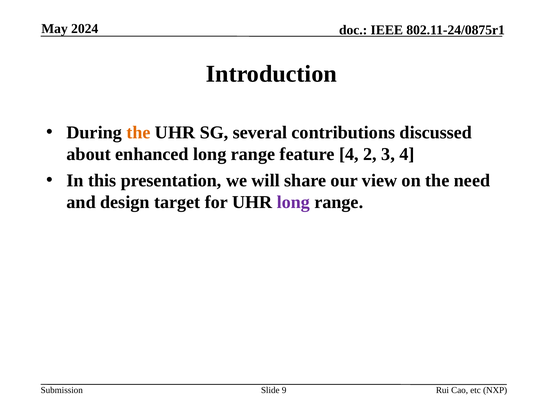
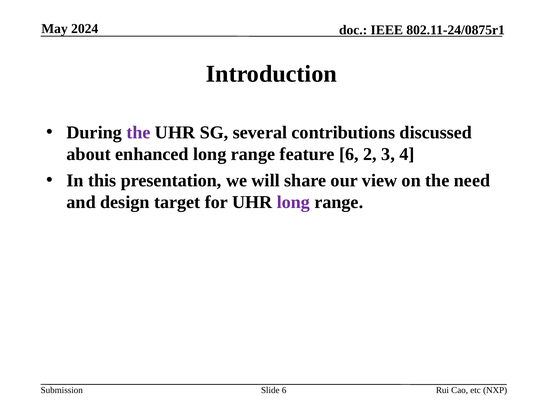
the at (138, 133) colour: orange -> purple
feature 4: 4 -> 6
Slide 9: 9 -> 6
